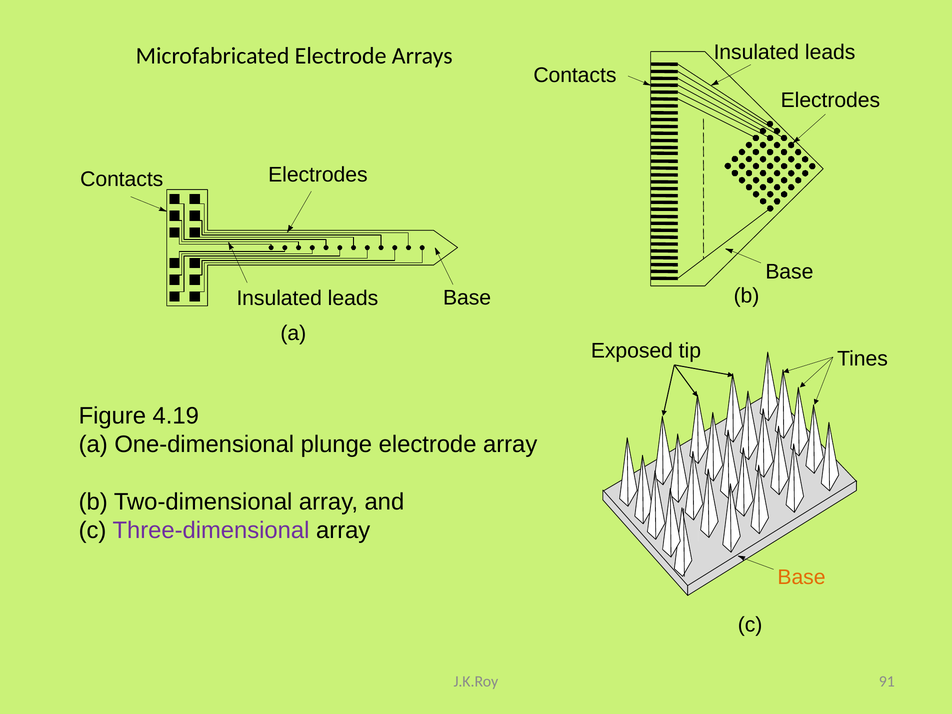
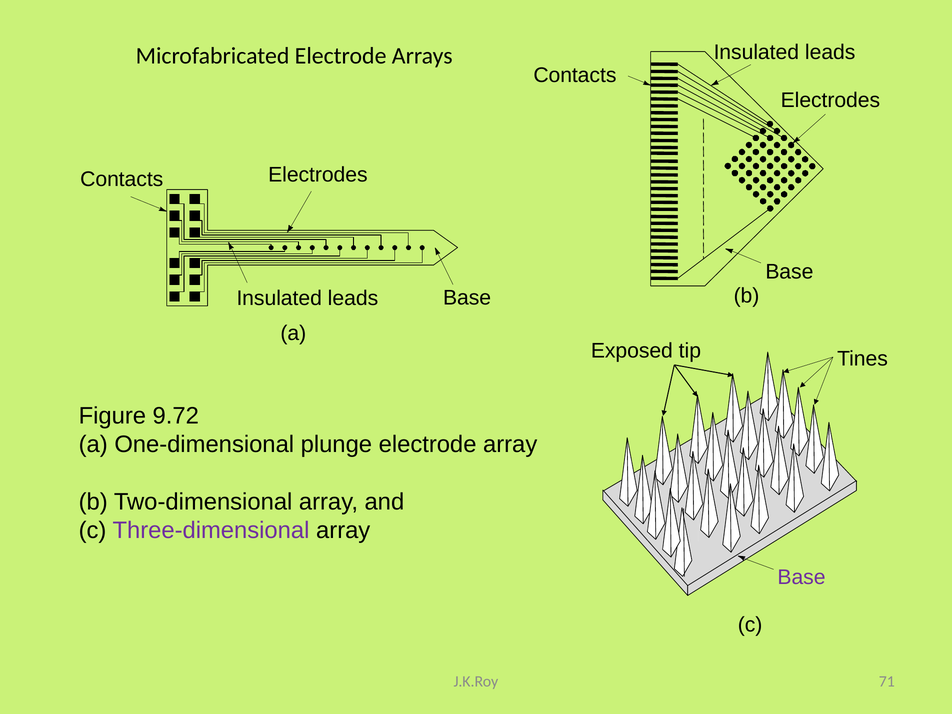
4.19: 4.19 -> 9.72
Base at (801, 577) colour: orange -> purple
91: 91 -> 71
